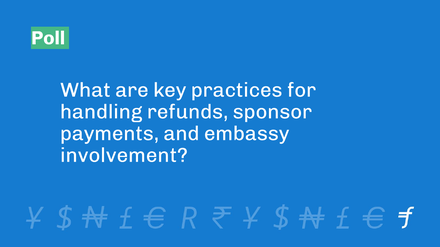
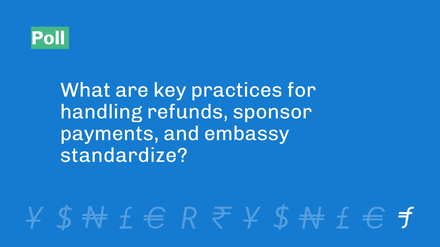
involvement: involvement -> standardize
